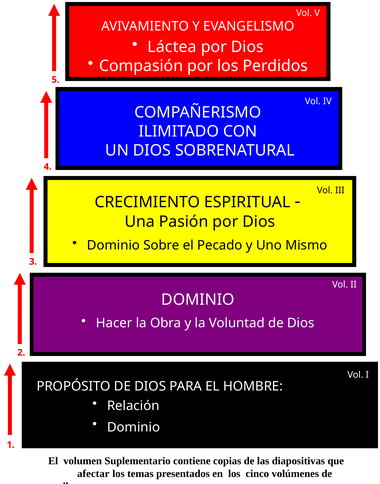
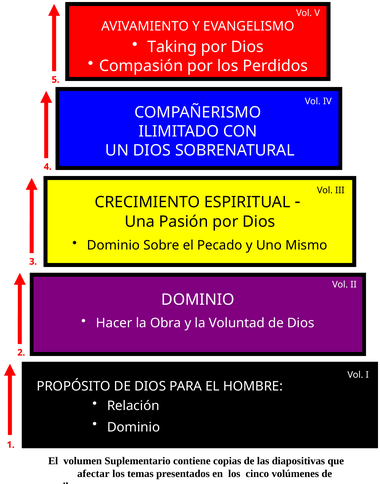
Láctea: Láctea -> Taking
